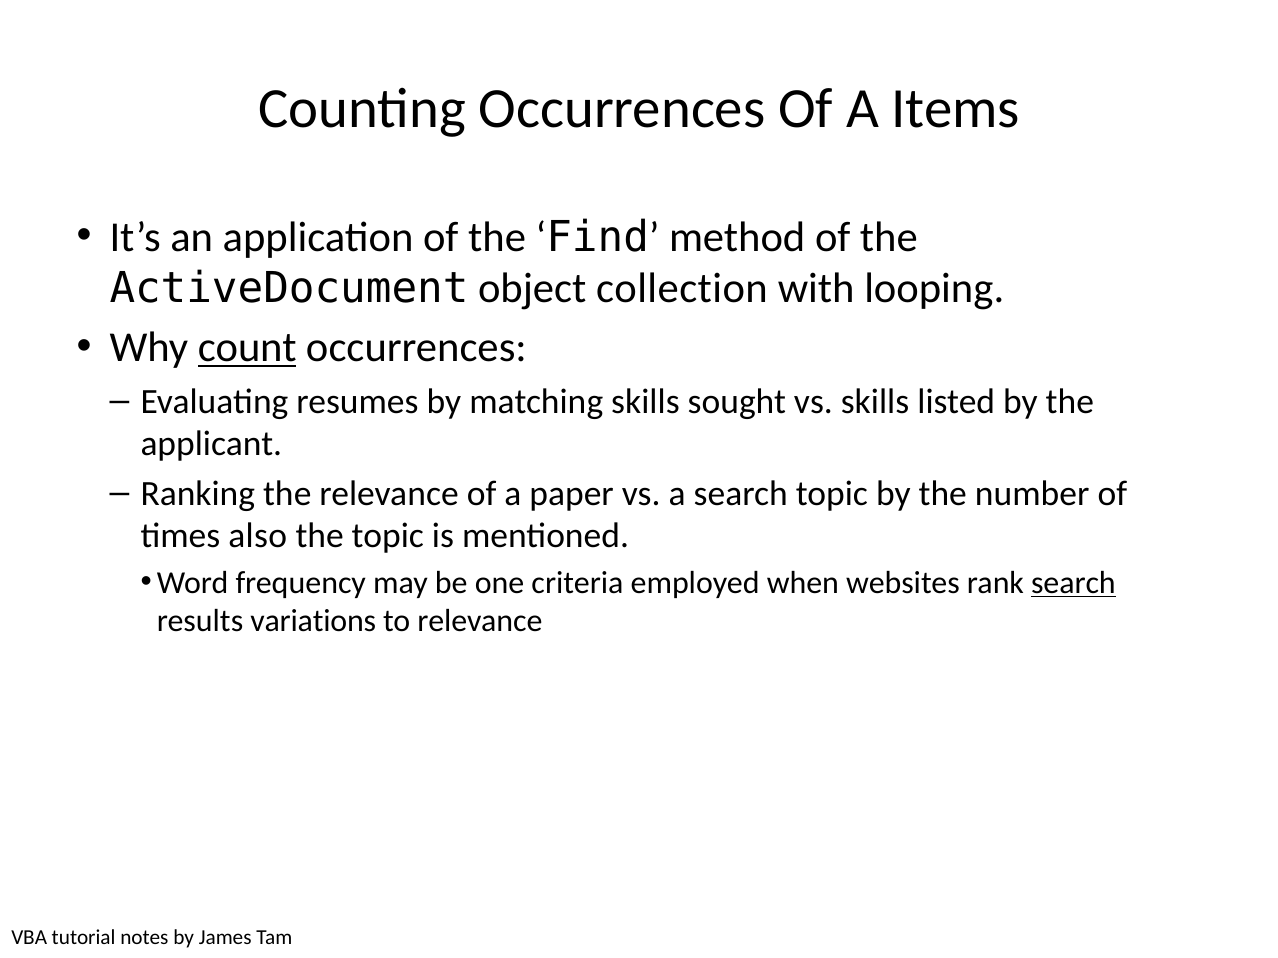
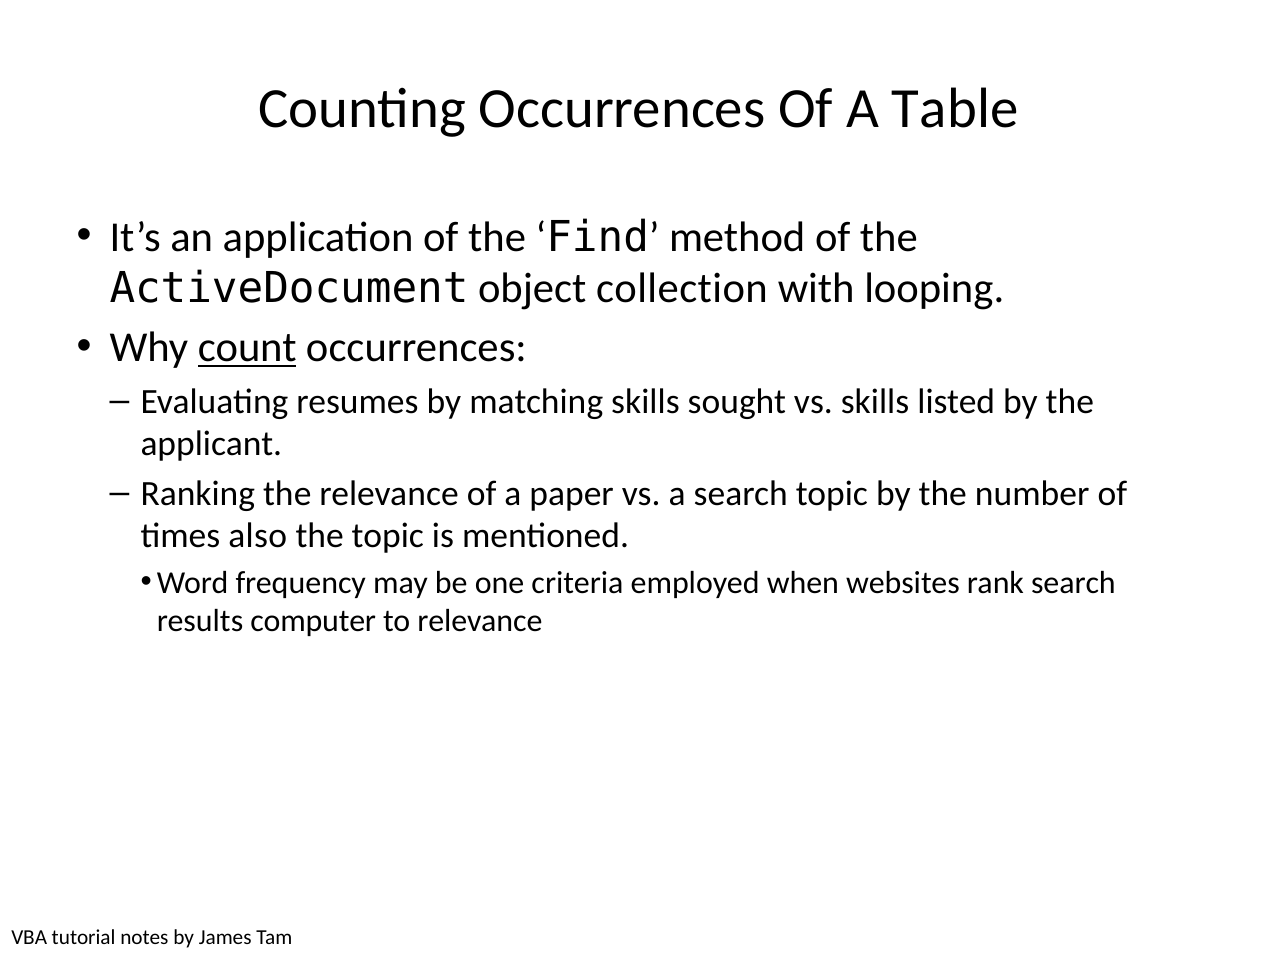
Items: Items -> Table
search at (1073, 583) underline: present -> none
variations: variations -> computer
